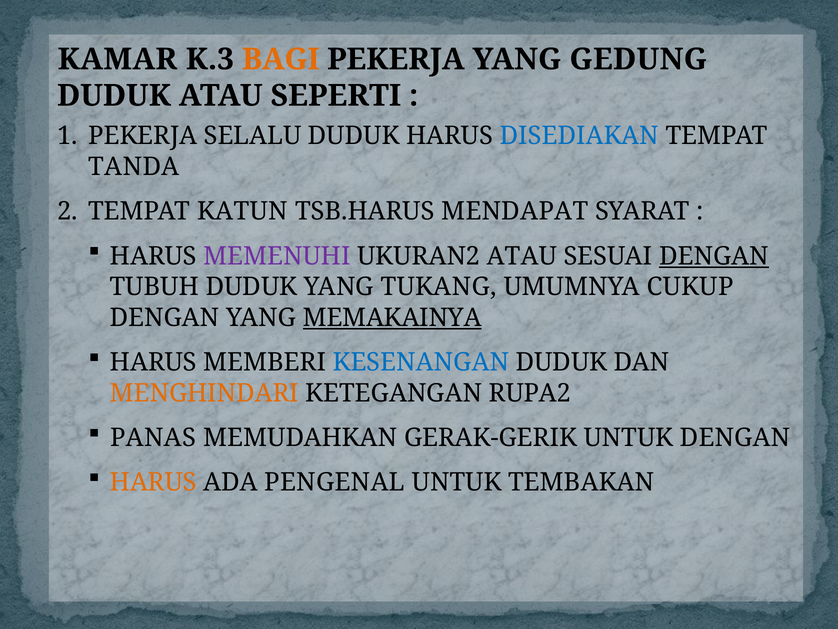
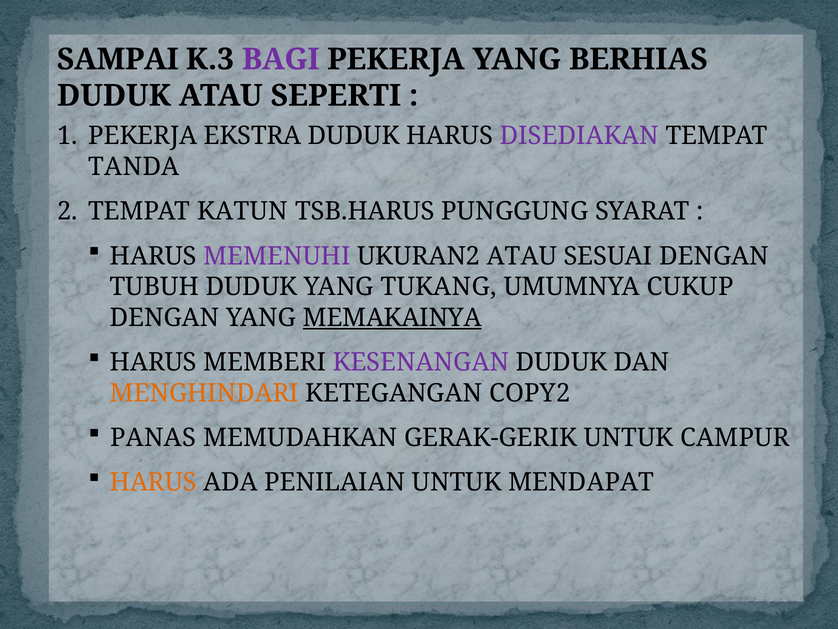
KAMAR: KAMAR -> SAMPAI
BAGI colour: orange -> purple
GEDUNG: GEDUNG -> BERHIAS
SELALU: SELALU -> EKSTRA
DISEDIAKAN colour: blue -> purple
MENDAPAT: MENDAPAT -> PUNGGUNG
DENGAN at (714, 256) underline: present -> none
KESENANGAN colour: blue -> purple
RUPA2: RUPA2 -> COPY2
UNTUK DENGAN: DENGAN -> CAMPUR
PENGENAL: PENGENAL -> PENILAIAN
TEMBAKAN: TEMBAKAN -> MENDAPAT
